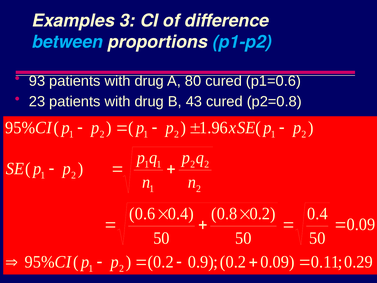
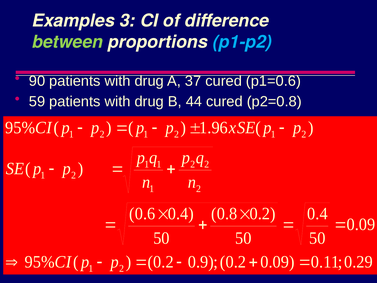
between colour: light blue -> light green
93: 93 -> 90
80: 80 -> 37
23: 23 -> 59
43: 43 -> 44
